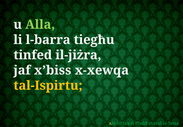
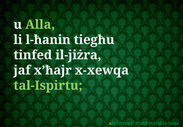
l-barra: l-barra -> l-ħanin
x’biss: x’biss -> x’ħajr
tal-Ispirtu colour: yellow -> light green
